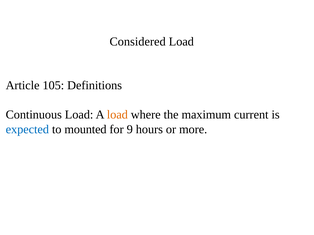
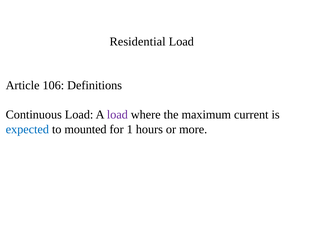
Considered: Considered -> Residential
105: 105 -> 106
load at (117, 115) colour: orange -> purple
9: 9 -> 1
